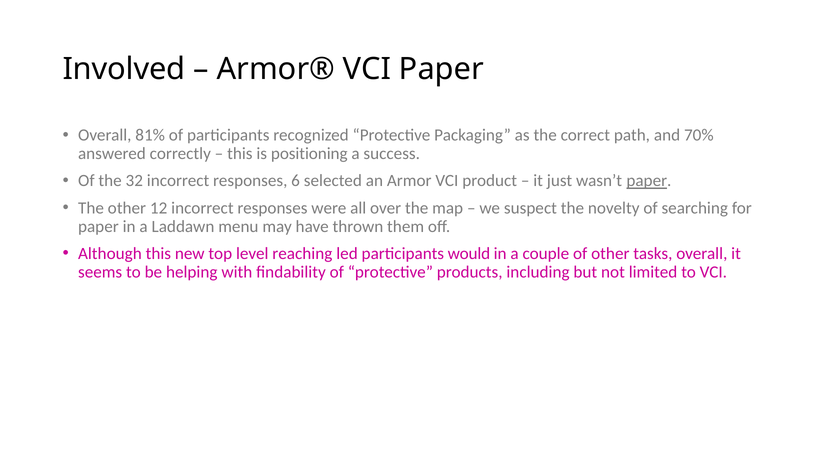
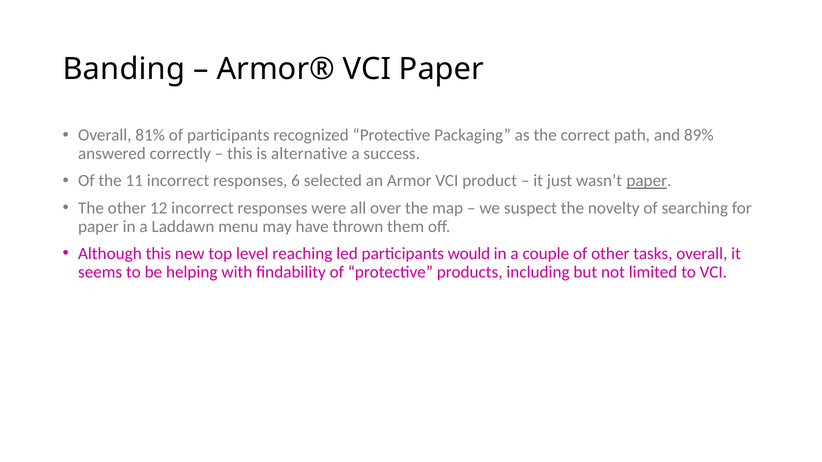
Involved: Involved -> Banding
70%: 70% -> 89%
positioning: positioning -> alternative
32: 32 -> 11
